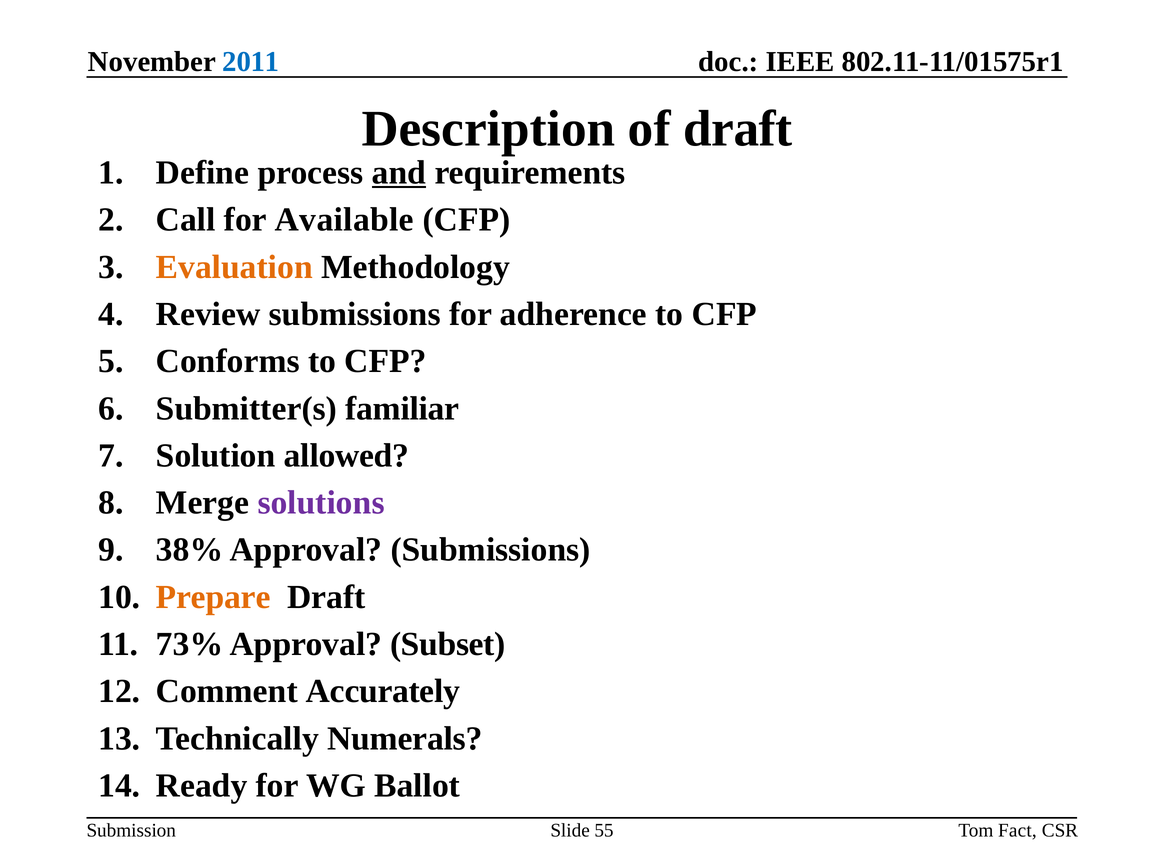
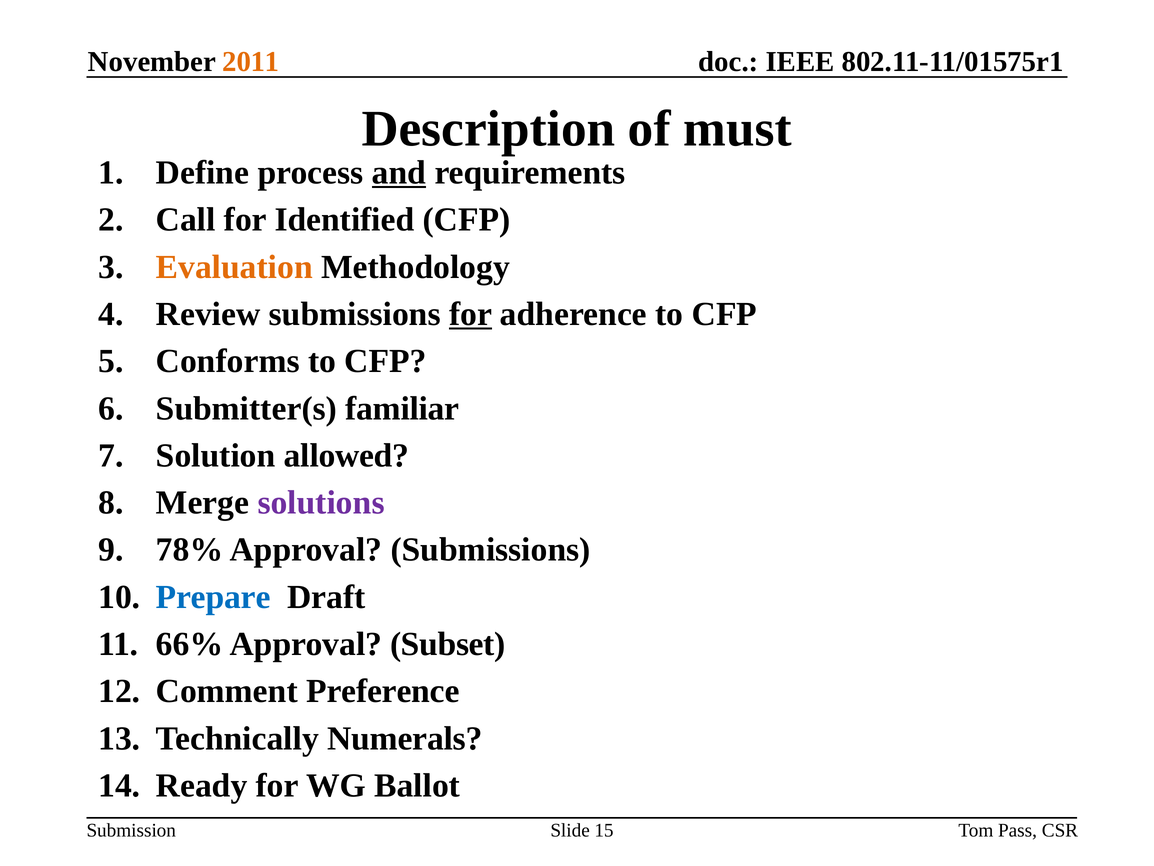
2011 colour: blue -> orange
of draft: draft -> must
Available: Available -> Identified
for at (471, 314) underline: none -> present
38%: 38% -> 78%
Prepare colour: orange -> blue
73%: 73% -> 66%
Accurately: Accurately -> Preference
Fact: Fact -> Pass
55: 55 -> 15
